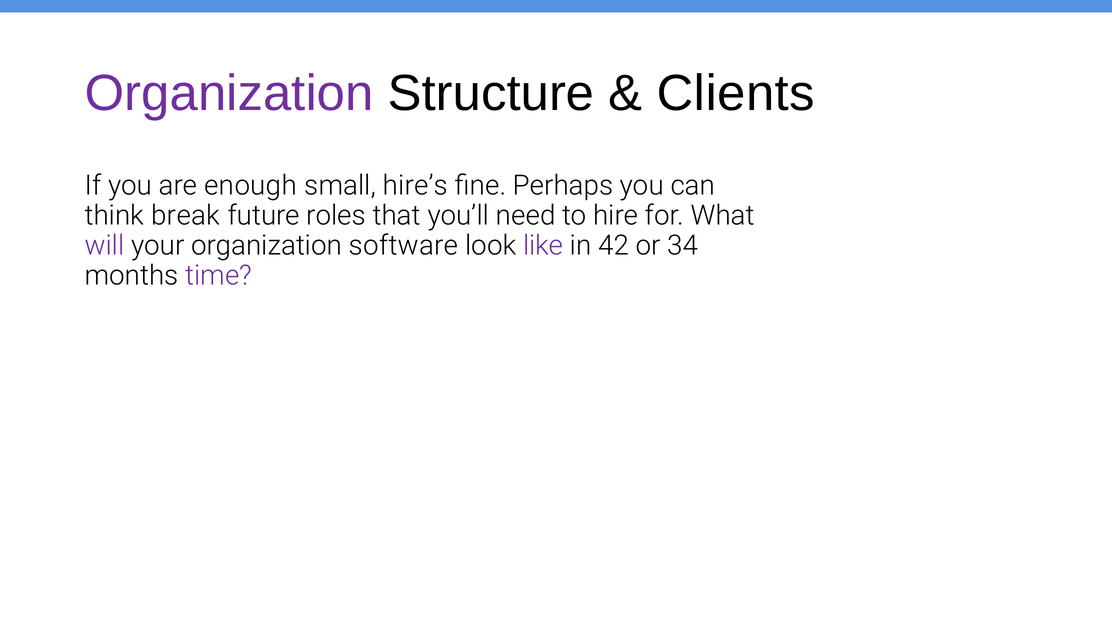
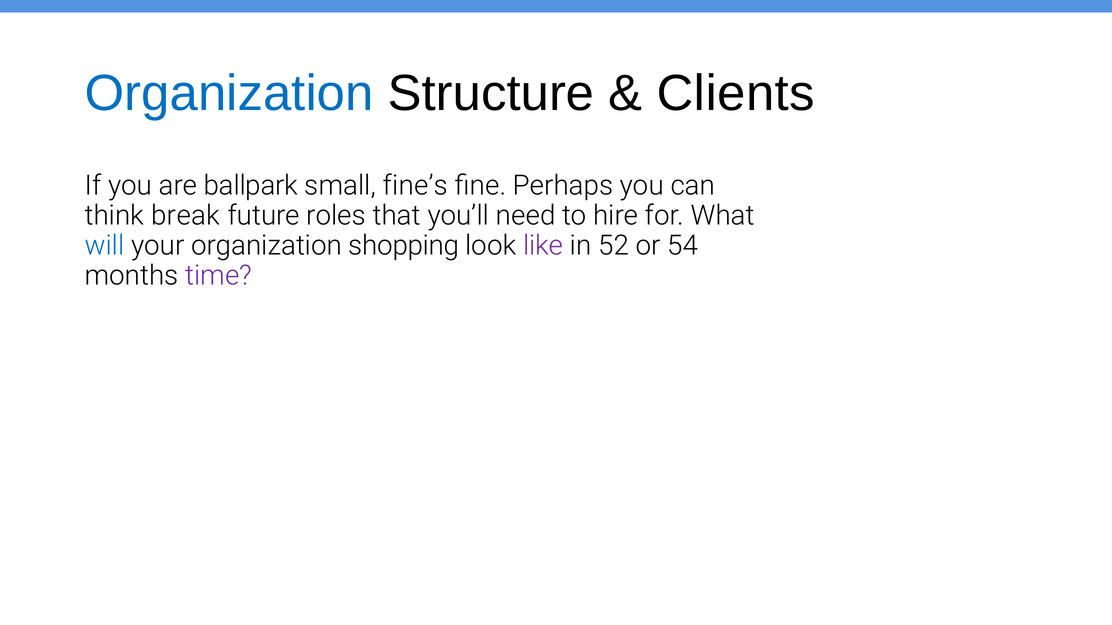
Organization at (229, 93) colour: purple -> blue
enough: enough -> ballpark
hire’s: hire’s -> fine’s
will colour: purple -> blue
software: software -> shopping
42: 42 -> 52
34: 34 -> 54
